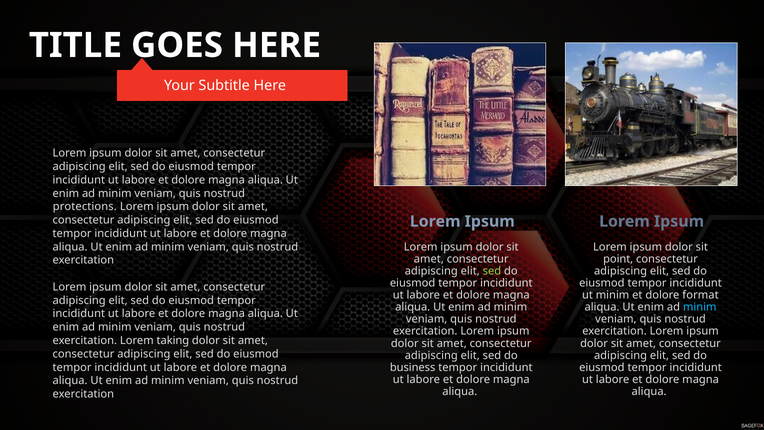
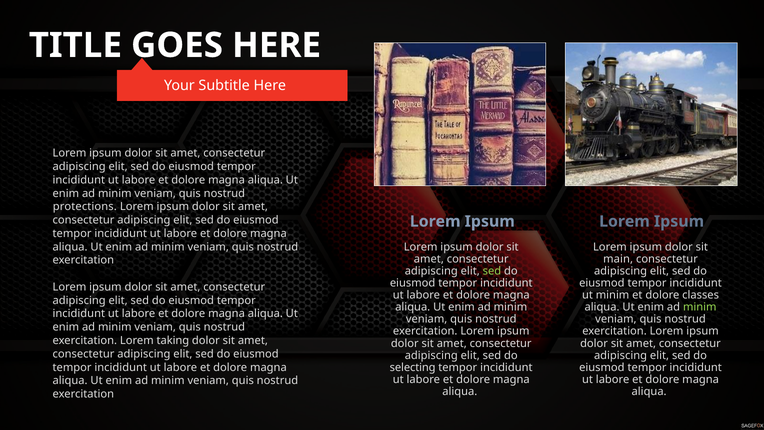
point: point -> main
format: format -> classes
minim at (700, 307) colour: light blue -> light green
business: business -> selecting
